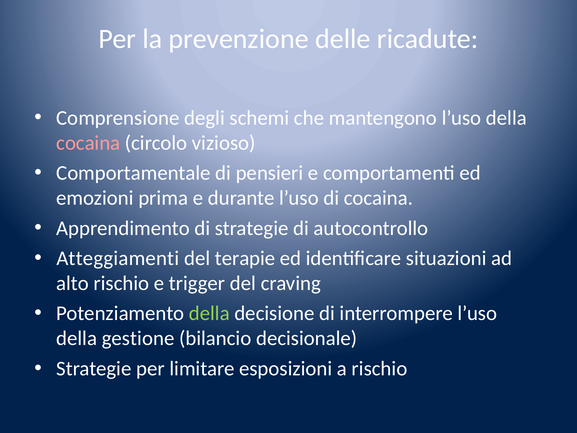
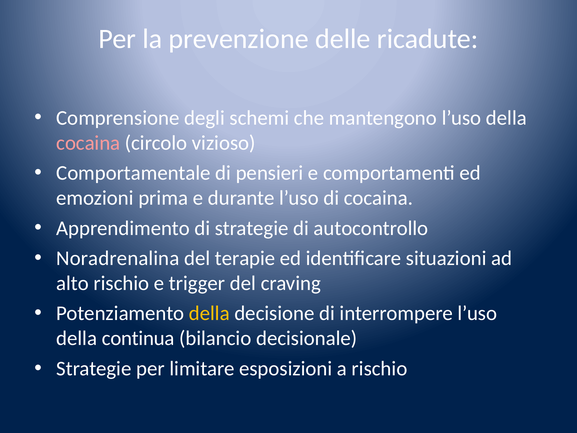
Atteggiamenti: Atteggiamenti -> Noradrenalina
della at (209, 313) colour: light green -> yellow
gestione: gestione -> continua
